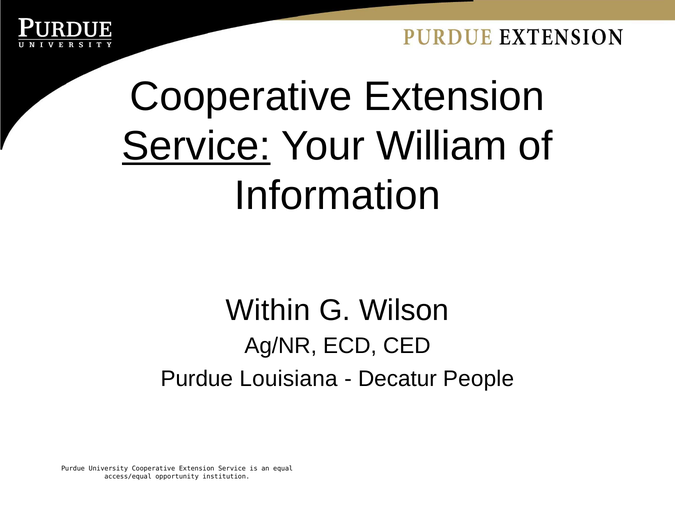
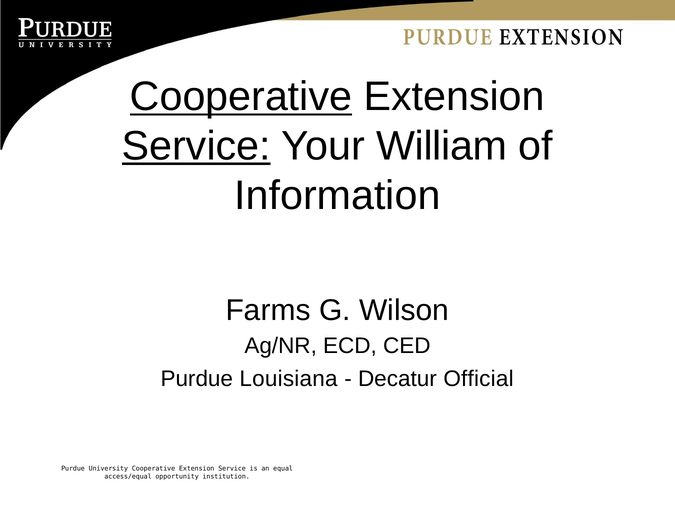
Cooperative at (241, 97) underline: none -> present
Within: Within -> Farms
People: People -> Official
